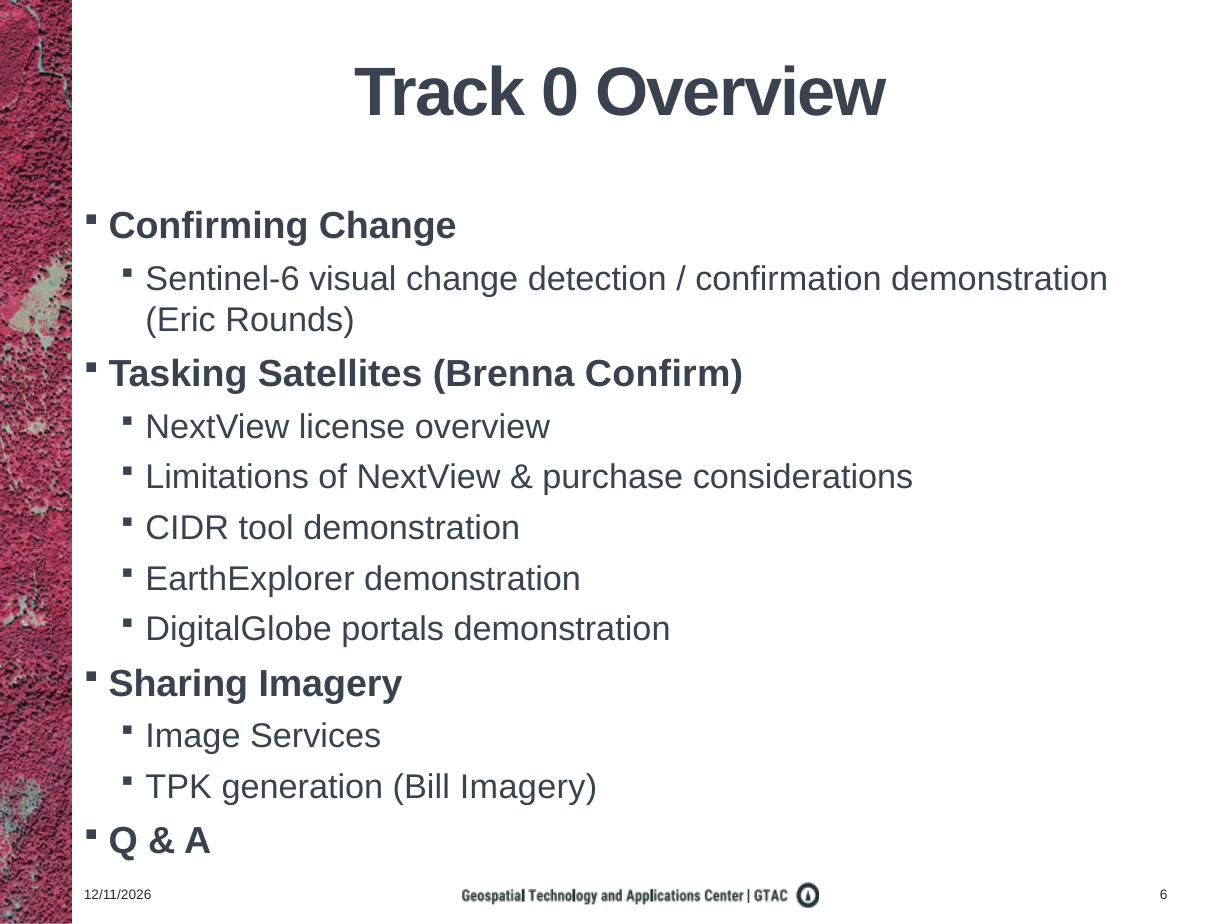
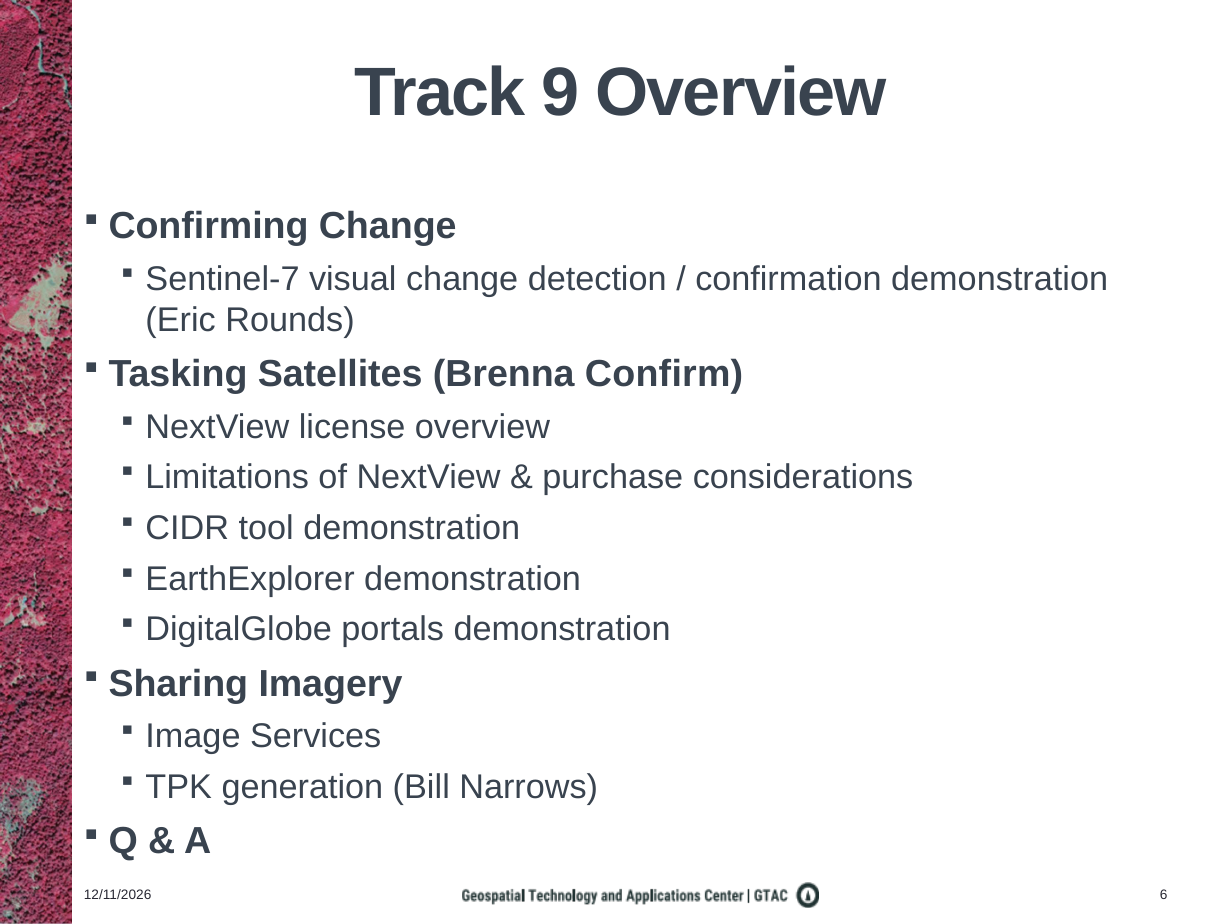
0: 0 -> 9
Sentinel-6: Sentinel-6 -> Sentinel-7
Bill Imagery: Imagery -> Narrows
